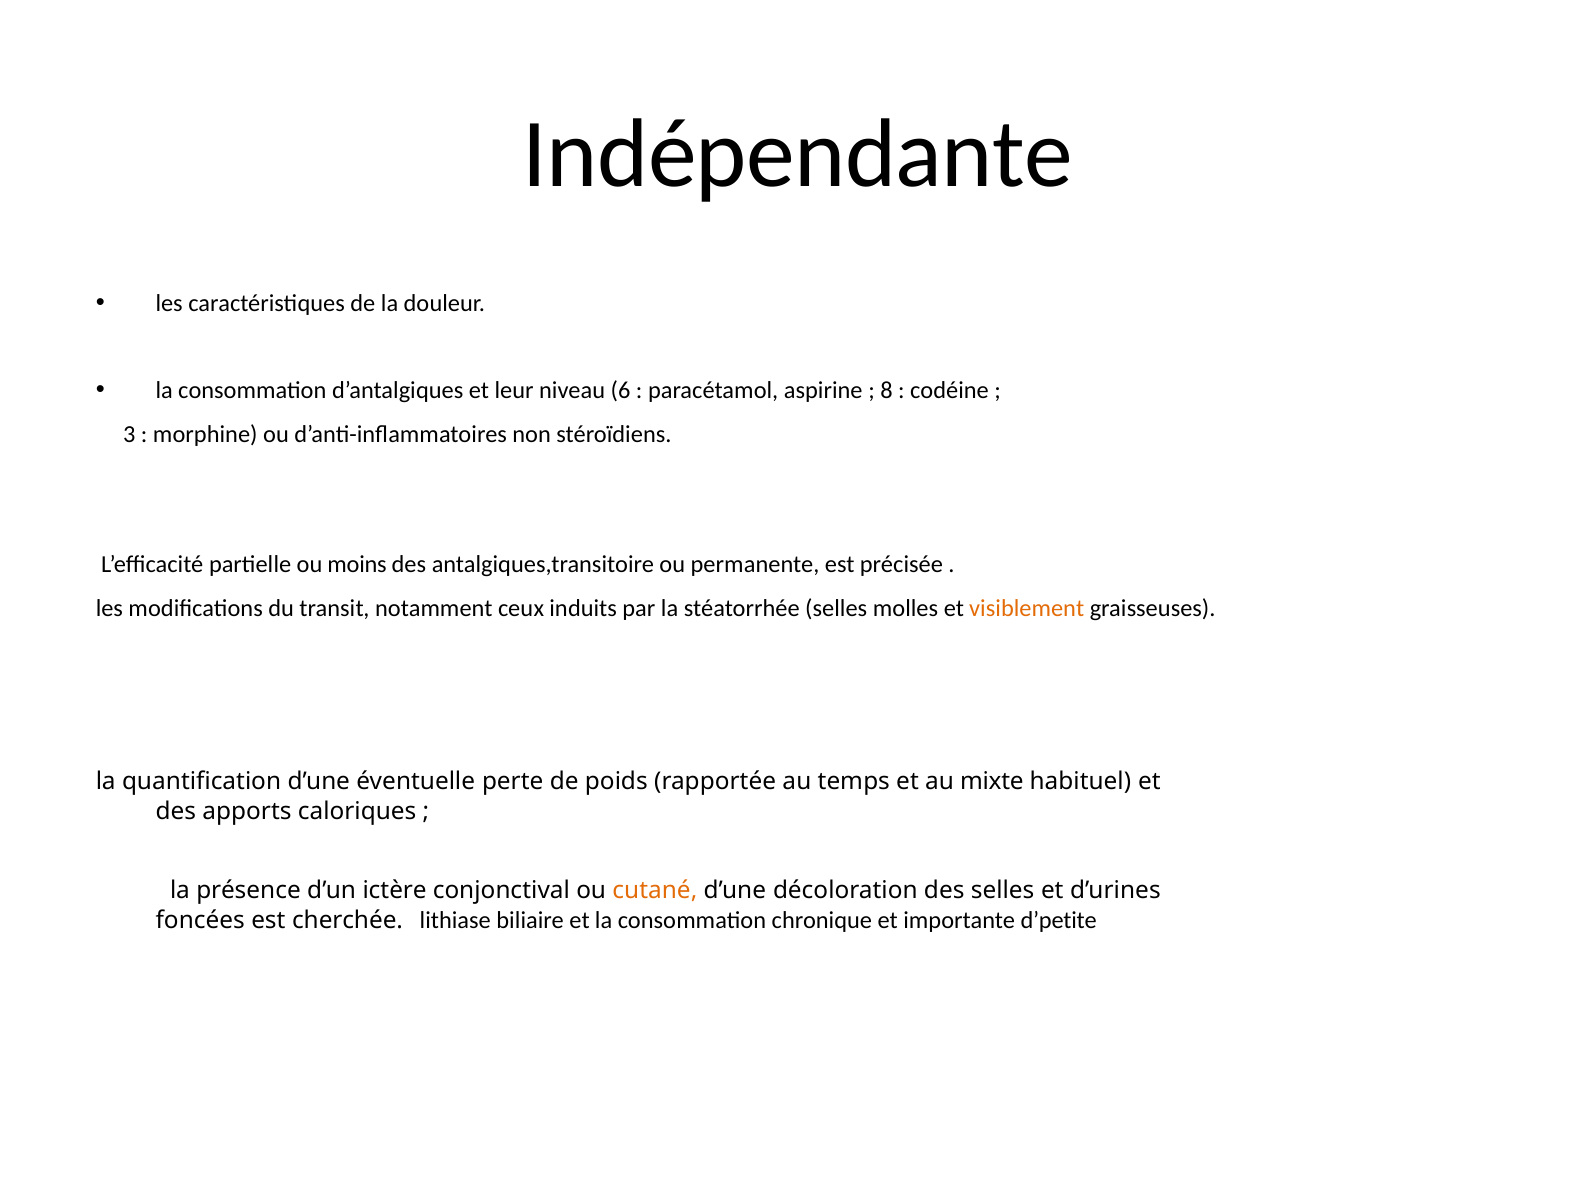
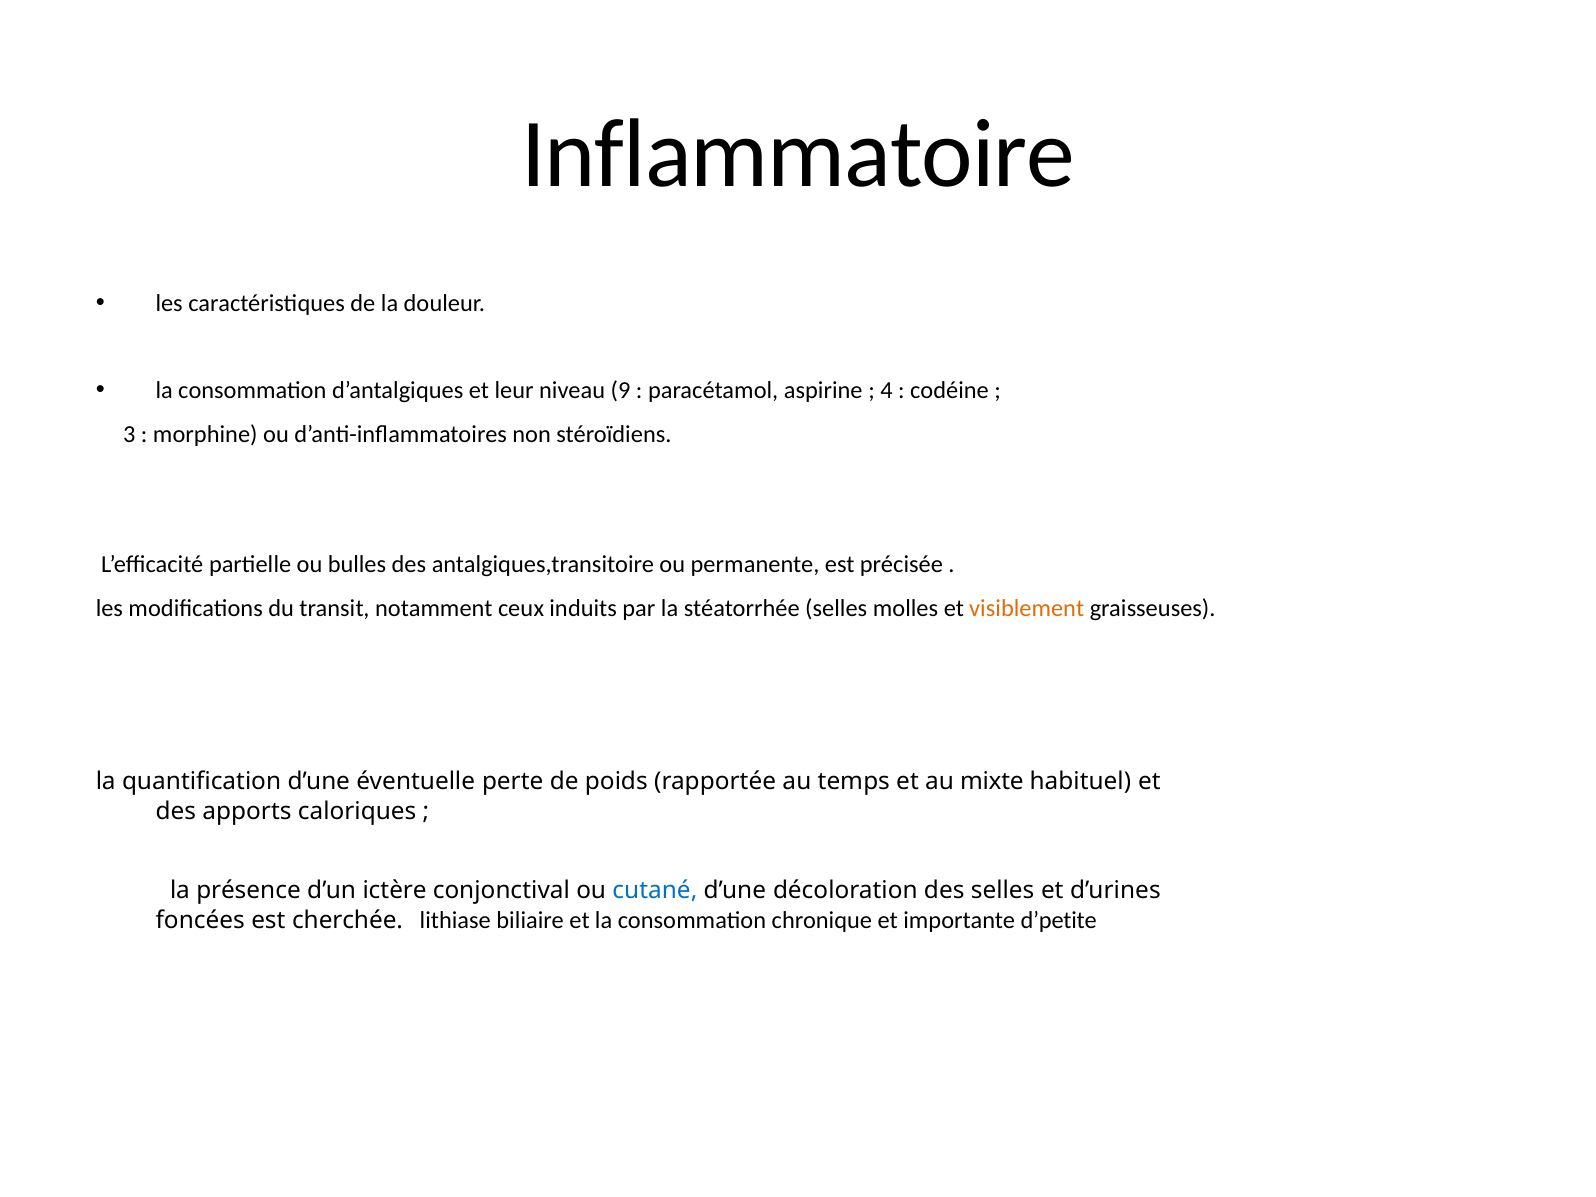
Indépendante: Indépendante -> Inflammatoire
6: 6 -> 9
8: 8 -> 4
moins: moins -> bulles
cutané colour: orange -> blue
